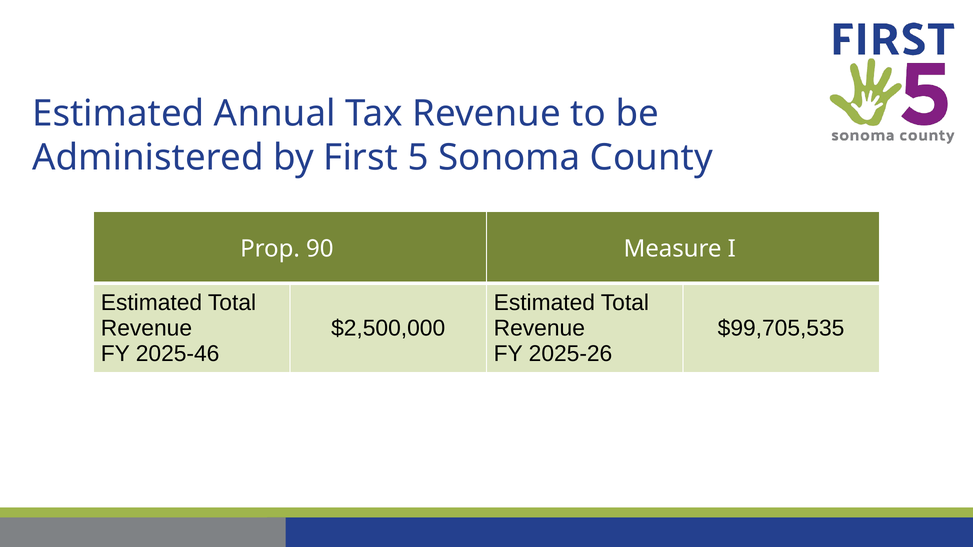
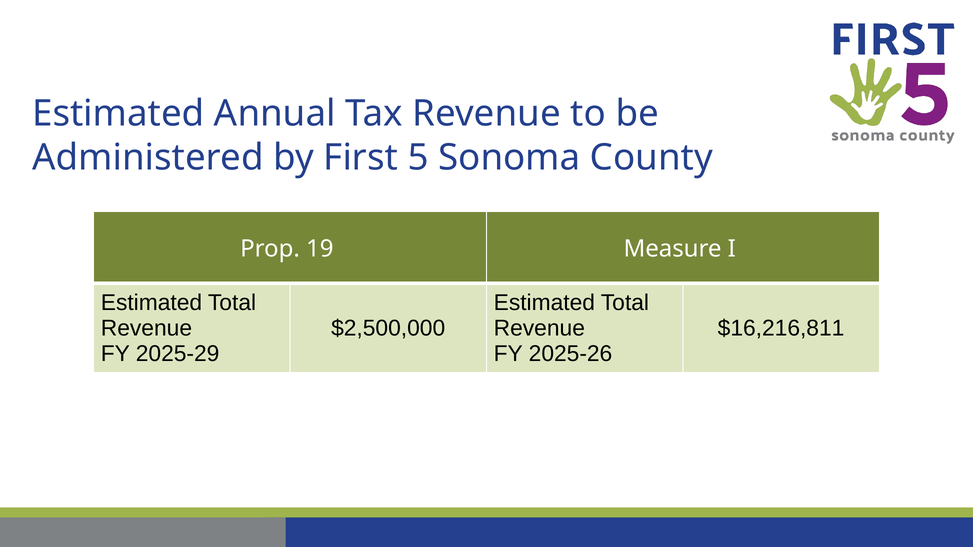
90: 90 -> 19
$99,705,535: $99,705,535 -> $16,216,811
2025-46: 2025-46 -> 2025-29
